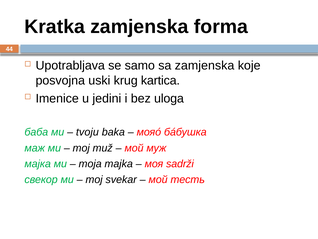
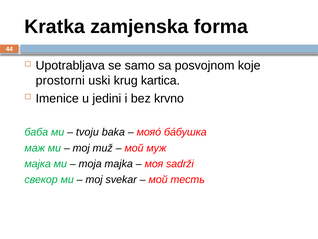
sa zamjenska: zamjenska -> posvojnom
posvojna: posvojna -> prostorni
uloga: uloga -> krvno
